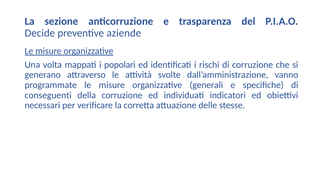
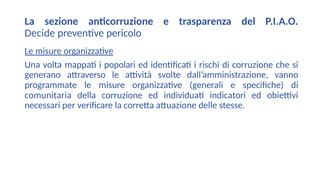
aziende: aziende -> pericolo
conseguenti: conseguenti -> comunitaria
